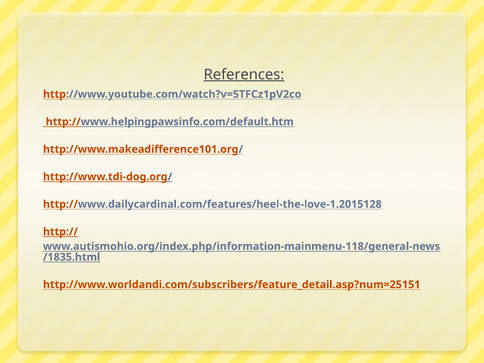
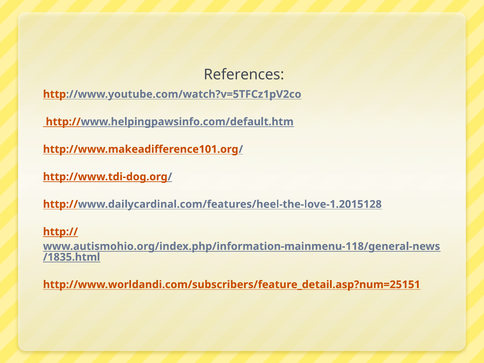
References underline: present -> none
